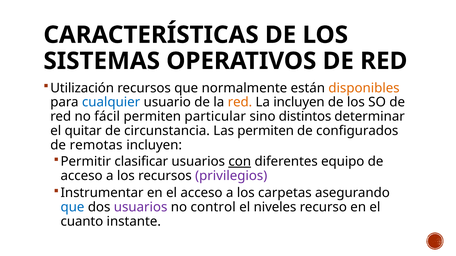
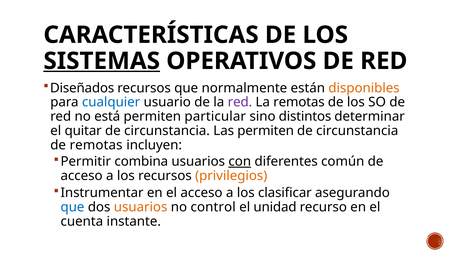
SISTEMAS underline: none -> present
Utilización: Utilización -> Diseñados
red at (240, 102) colour: orange -> purple
La incluyen: incluyen -> remotas
fácil: fácil -> está
configurados at (357, 131): configurados -> circunstancia
clasificar: clasificar -> combina
equipo: equipo -> común
privilegios colour: purple -> orange
carpetas: carpetas -> clasificar
usuarios at (141, 208) colour: purple -> orange
niveles: niveles -> unidad
cuanto: cuanto -> cuenta
